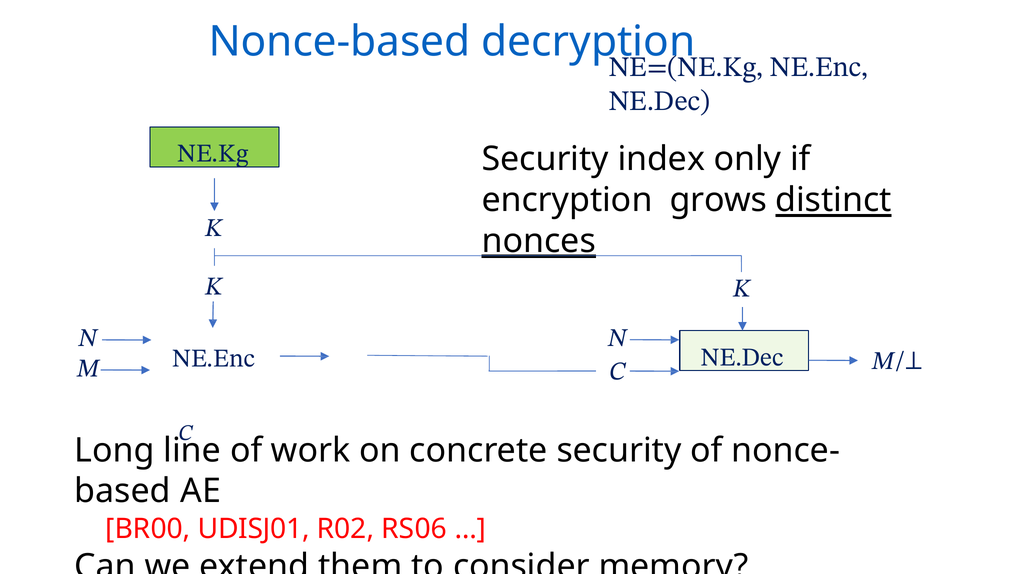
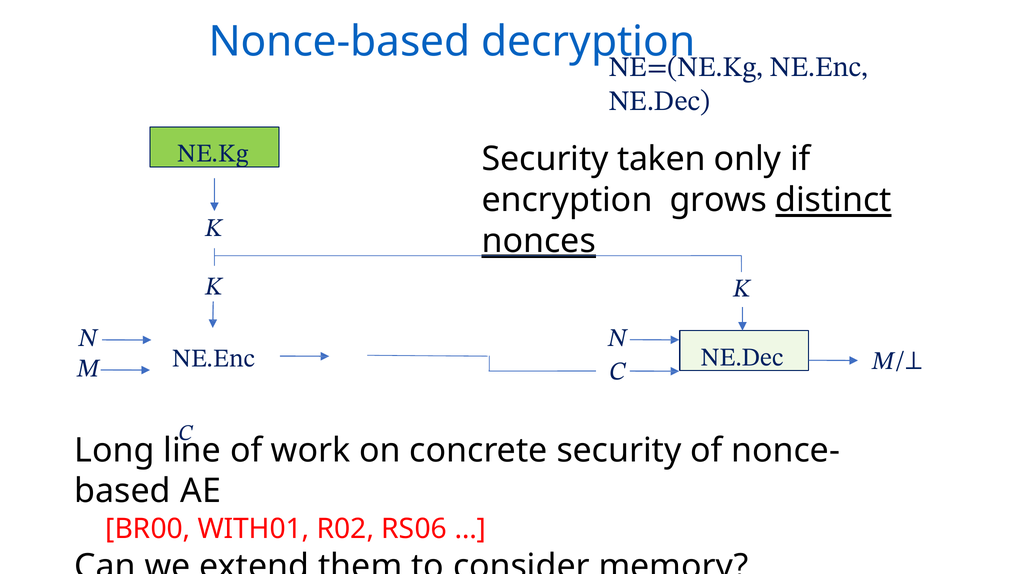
index: index -> taken
UDISJ01: UDISJ01 -> WITH01
